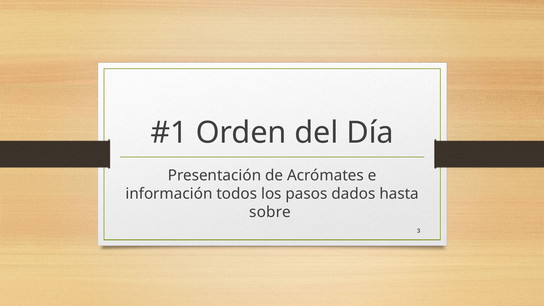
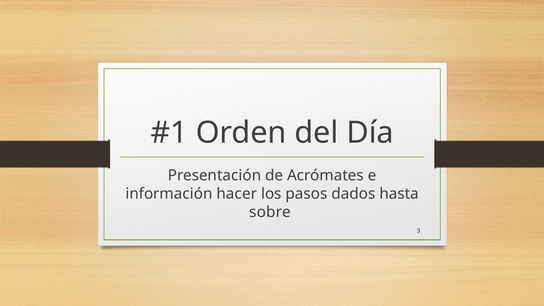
todos: todos -> hacer
